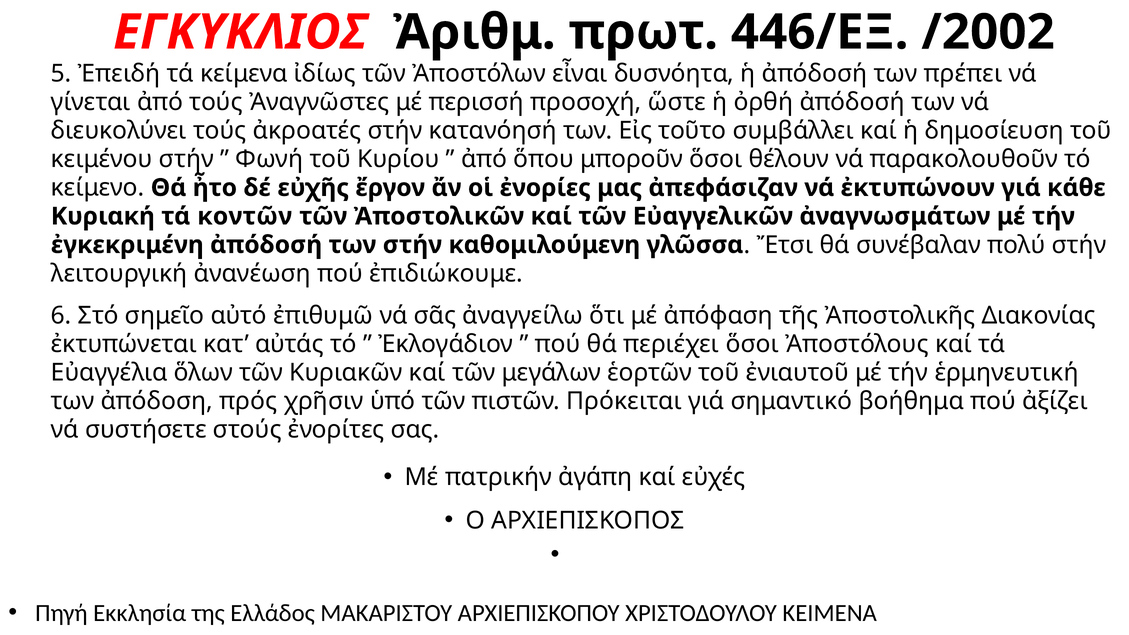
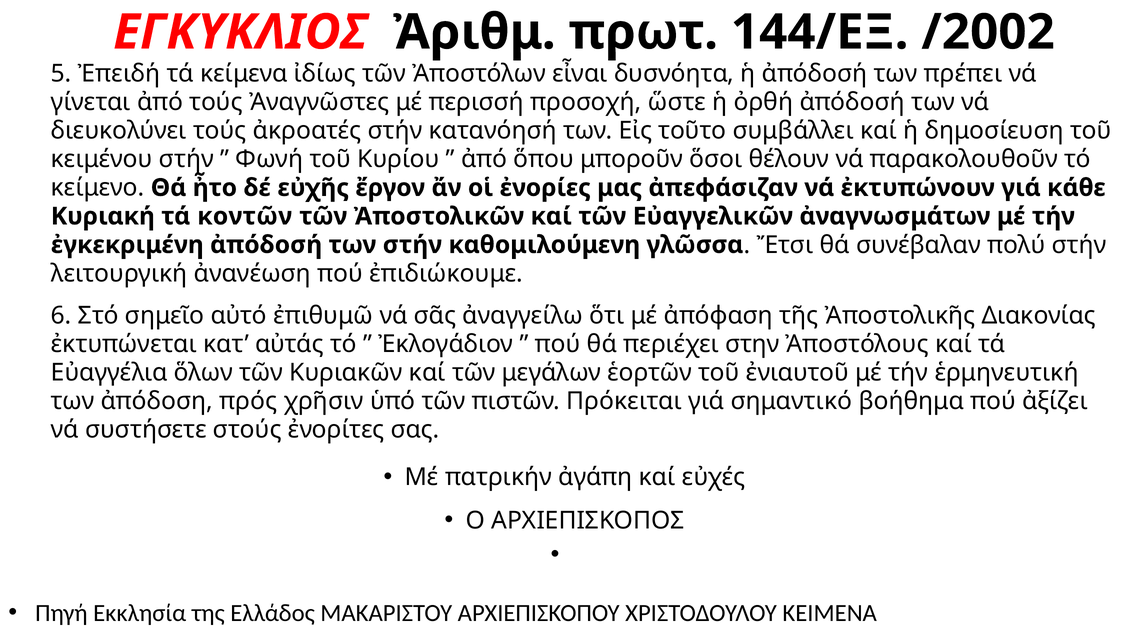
446/ΕΞ: 446/ΕΞ -> 144/ΕΞ
περιέχει ὅσοι: ὅσοι -> στην
